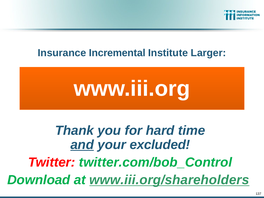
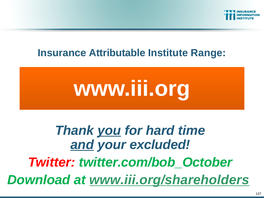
Incremental: Incremental -> Attributable
Larger: Larger -> Range
you underline: none -> present
twitter.com/bob_Control: twitter.com/bob_Control -> twitter.com/bob_October
